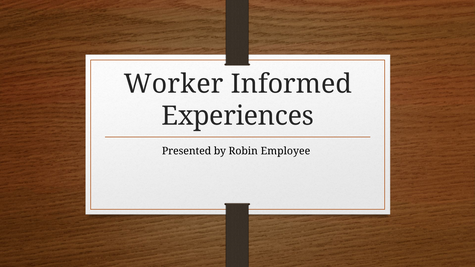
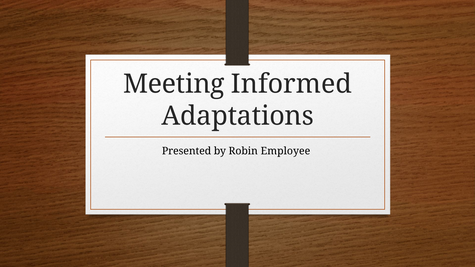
Worker: Worker -> Meeting
Experiences: Experiences -> Adaptations
